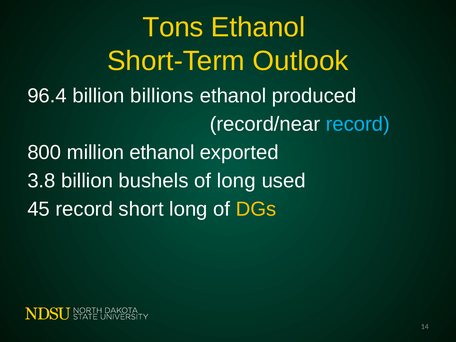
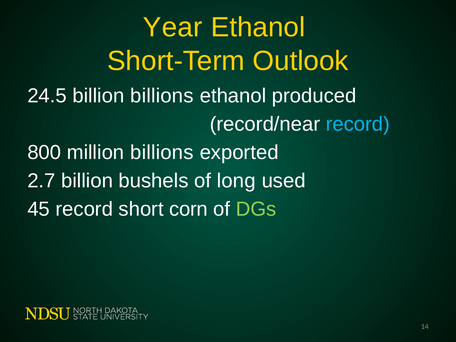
Tons: Tons -> Year
96.4: 96.4 -> 24.5
million ethanol: ethanol -> billions
3.8: 3.8 -> 2.7
short long: long -> corn
DGs colour: yellow -> light green
